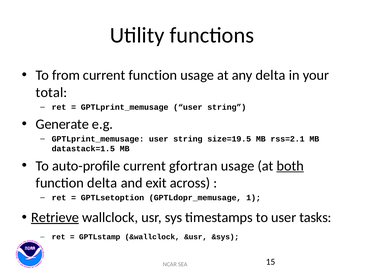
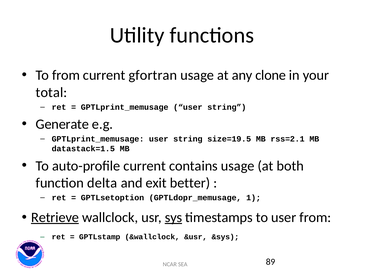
current function: function -> gfortran
any delta: delta -> clone
gfortran: gfortran -> contains
both underline: present -> none
across: across -> better
sys underline: none -> present
user tasks: tasks -> from
15: 15 -> 89
